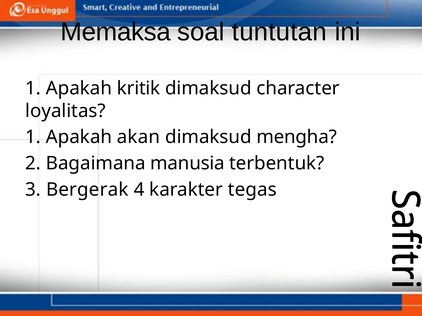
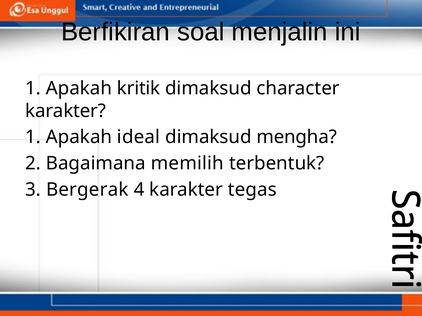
Memaksa: Memaksa -> Berfikiran
tuntutan: tuntutan -> menjalin
loyalitas at (65, 111): loyalitas -> karakter
akan: akan -> ideal
manusia: manusia -> memilih
